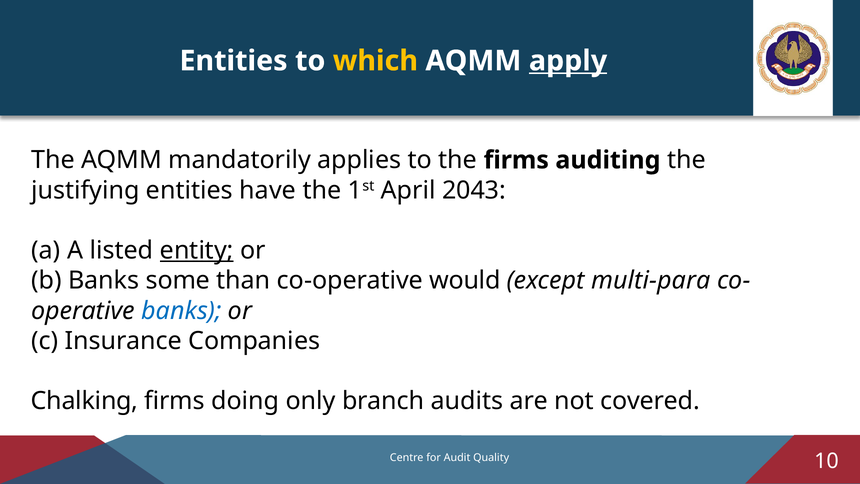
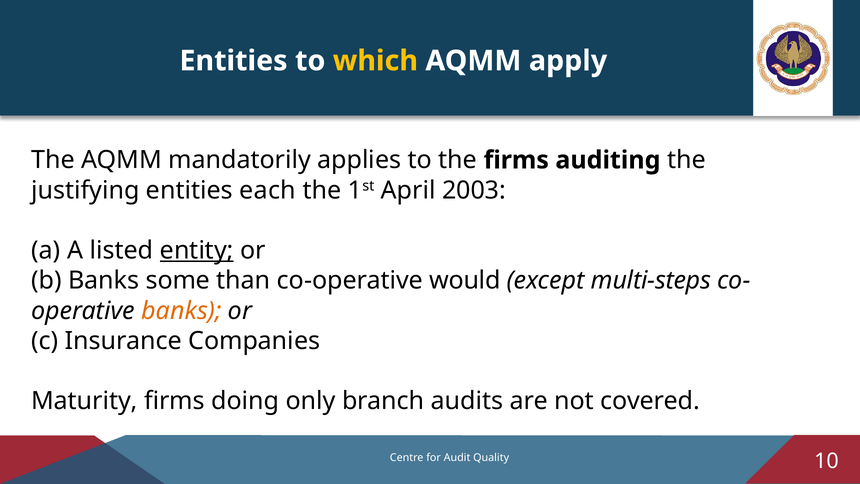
apply underline: present -> none
have: have -> each
2043: 2043 -> 2003
multi-para: multi-para -> multi-steps
banks at (181, 311) colour: blue -> orange
Chalking: Chalking -> Maturity
